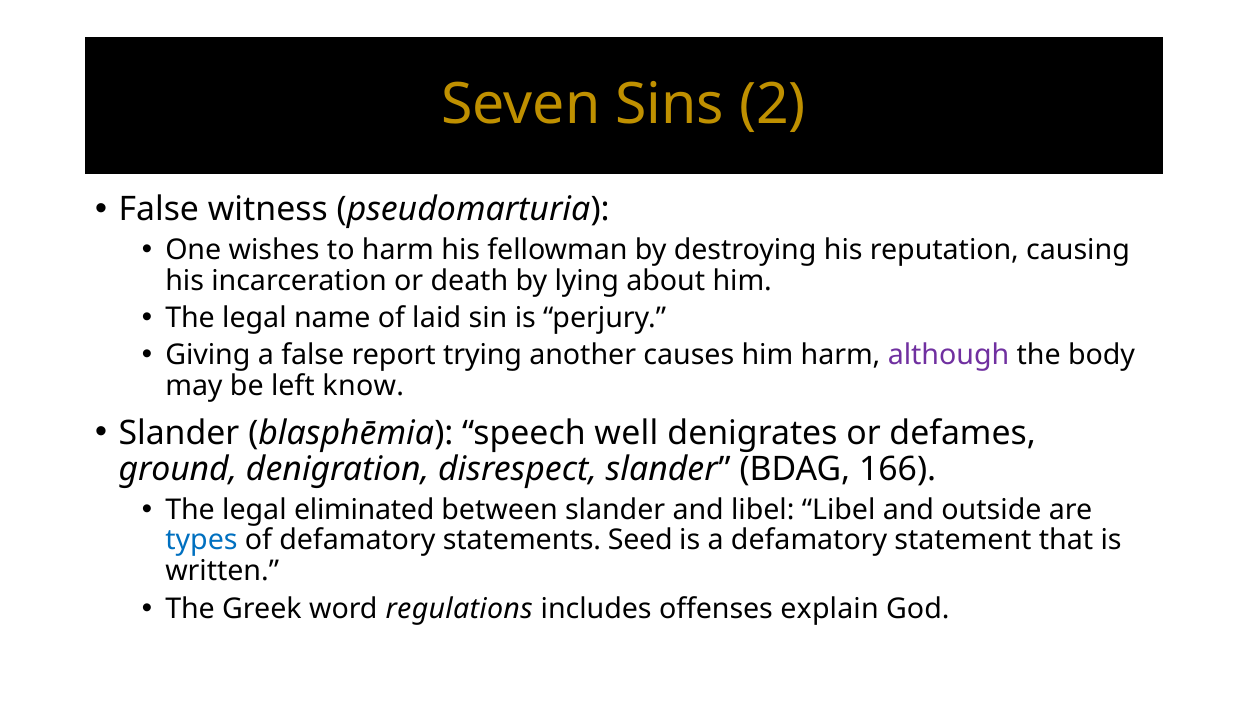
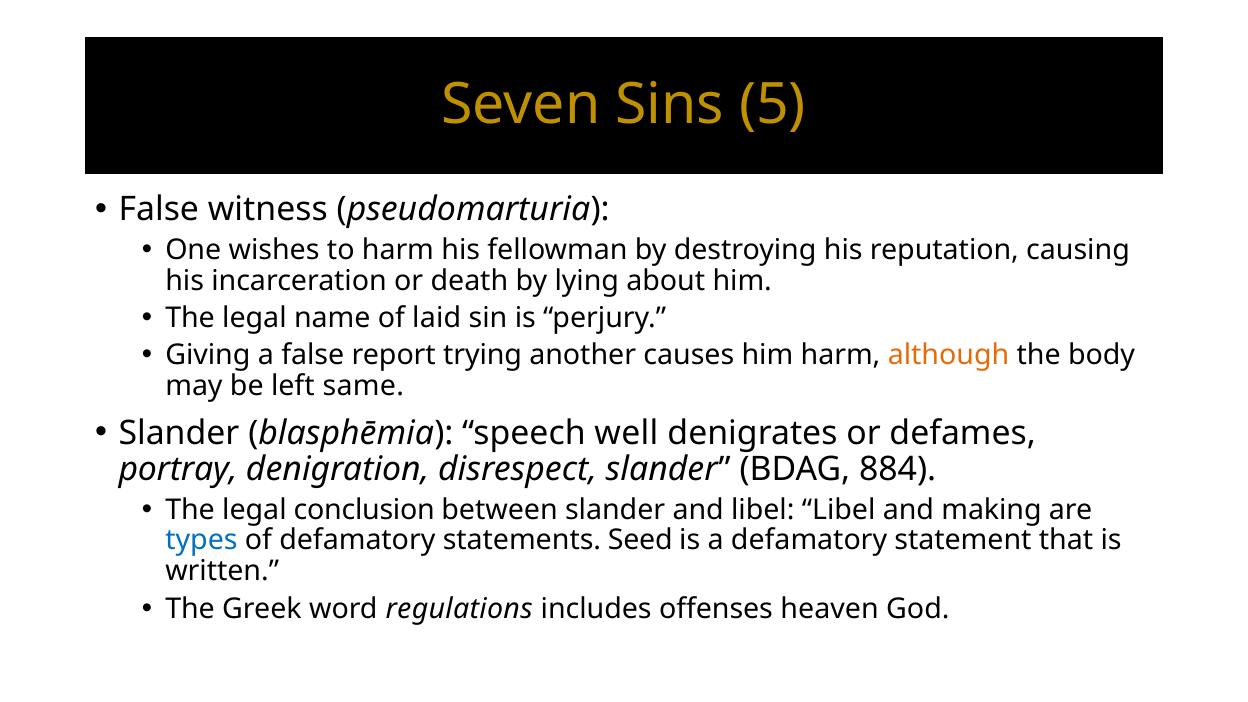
2: 2 -> 5
although colour: purple -> orange
know: know -> same
ground: ground -> portray
166: 166 -> 884
eliminated: eliminated -> conclusion
outside: outside -> making
explain: explain -> heaven
